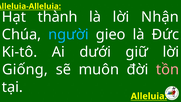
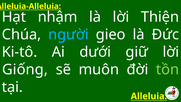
thành: thành -> nhậm
Nhận: Nhận -> Thiện
tồn colour: pink -> light green
